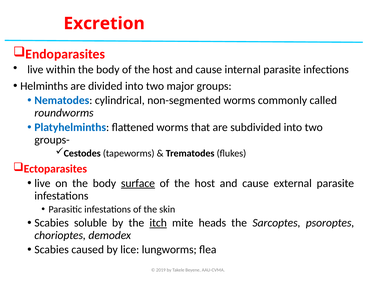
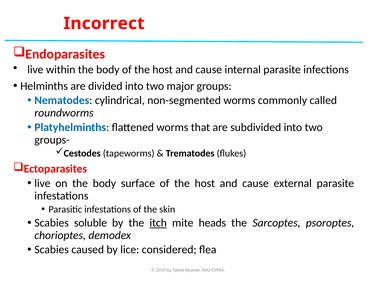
Excretion: Excretion -> Incorrect
surface underline: present -> none
lungworms: lungworms -> considered
